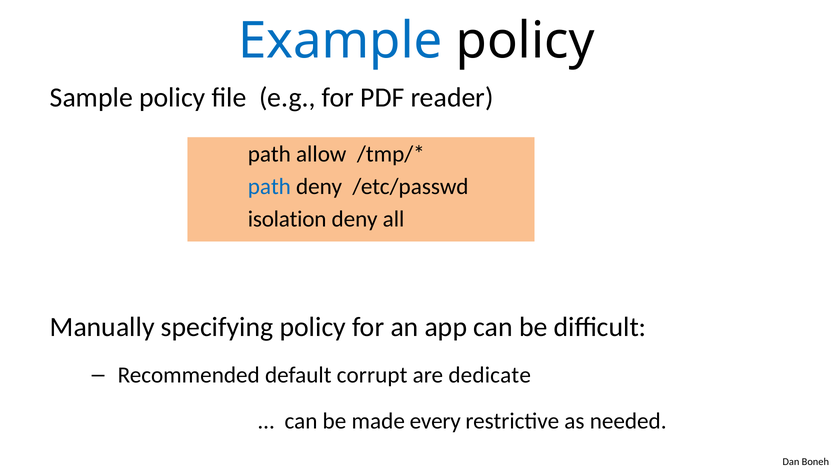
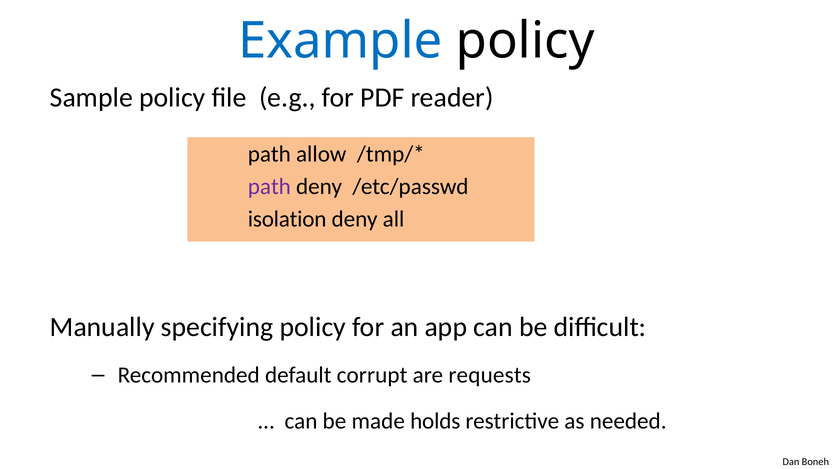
path at (269, 186) colour: blue -> purple
dedicate: dedicate -> requests
every: every -> holds
